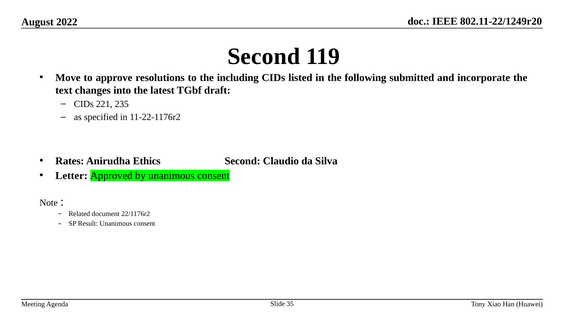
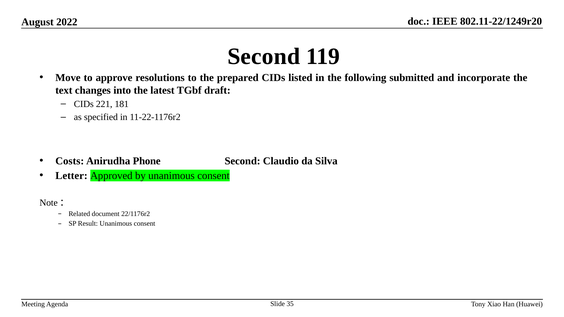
including: including -> prepared
235: 235 -> 181
Rates: Rates -> Costs
Ethics: Ethics -> Phone
